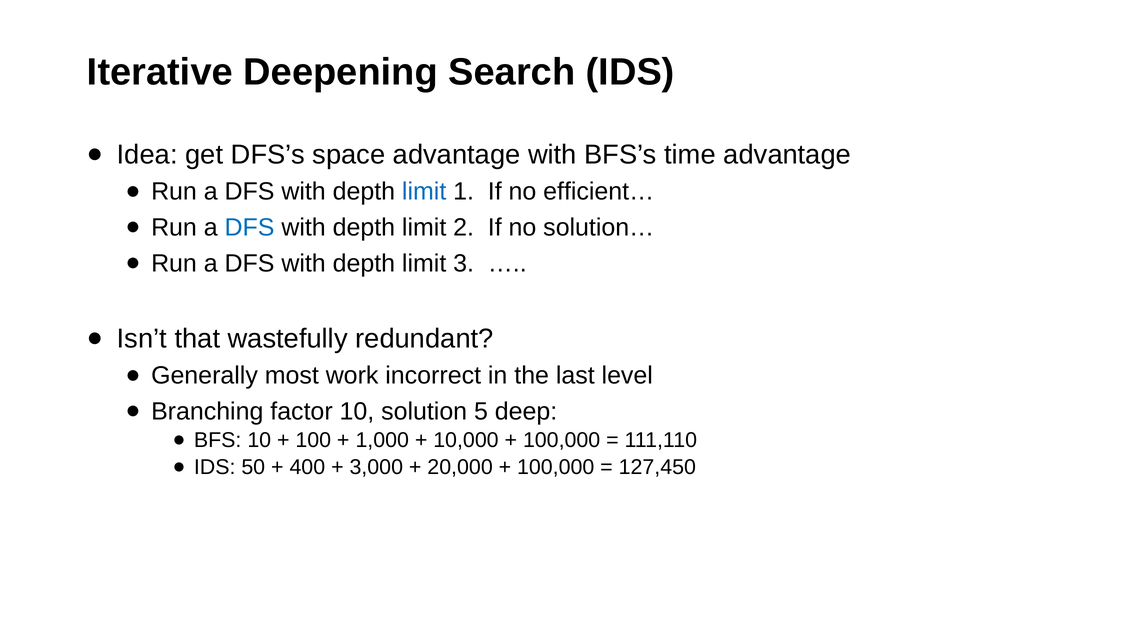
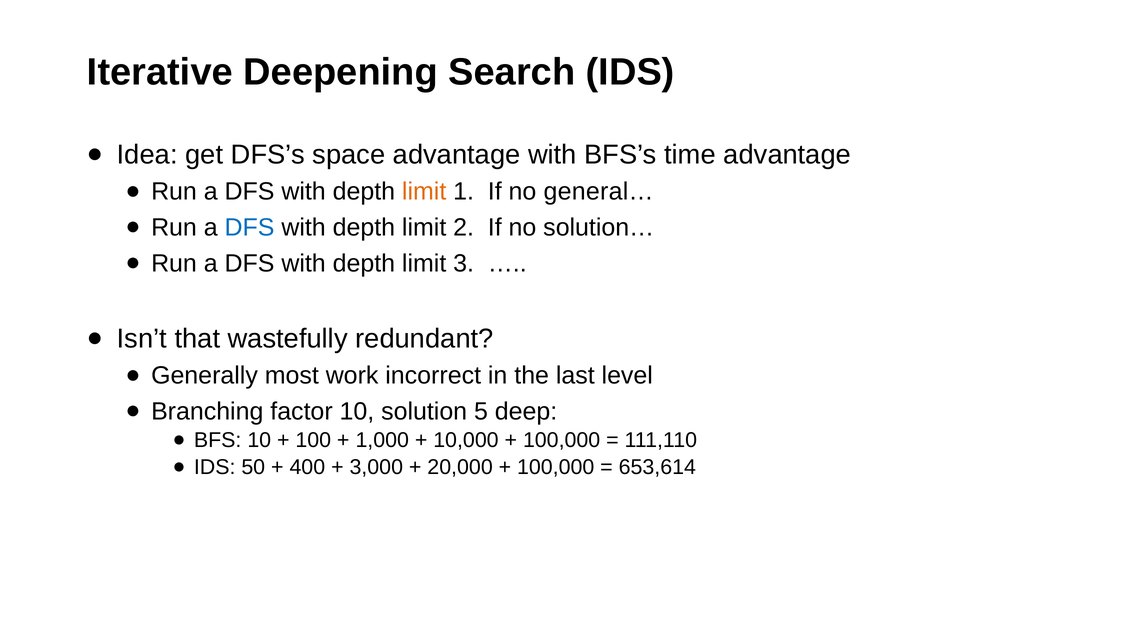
limit at (424, 192) colour: blue -> orange
efficient…: efficient… -> general…
127,450: 127,450 -> 653,614
